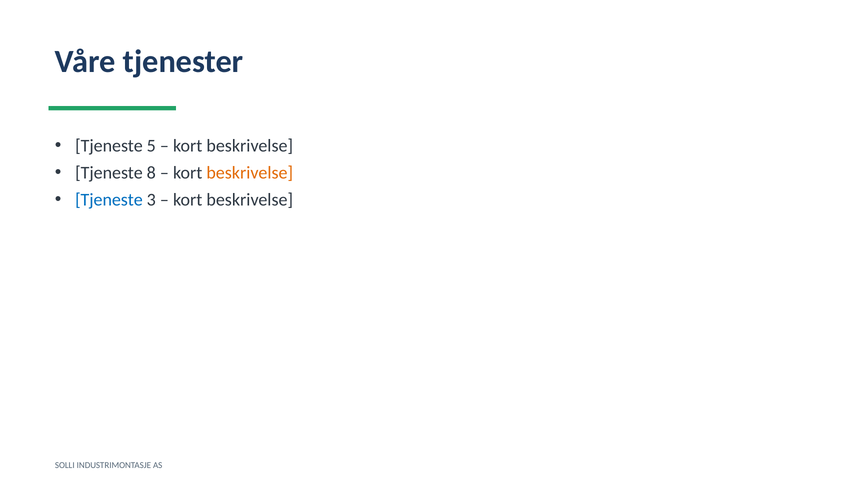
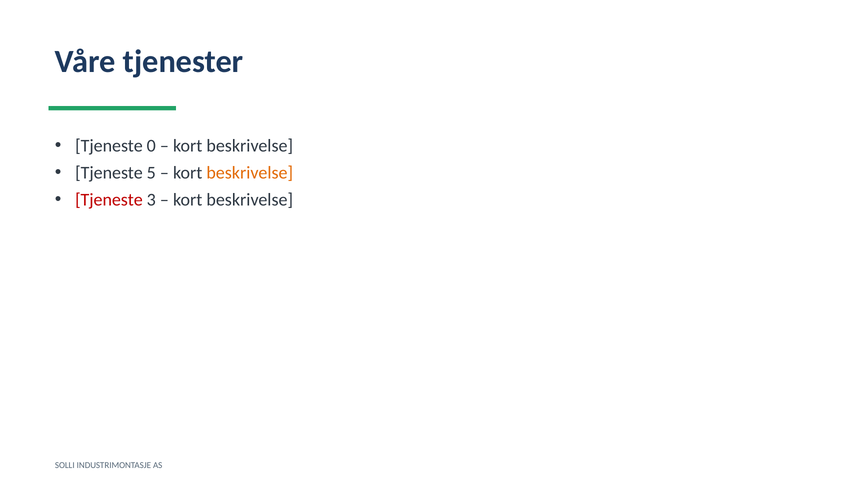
5: 5 -> 0
8: 8 -> 5
Tjeneste at (109, 200) colour: blue -> red
